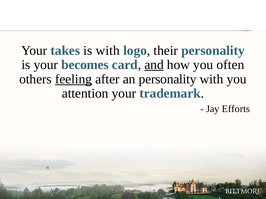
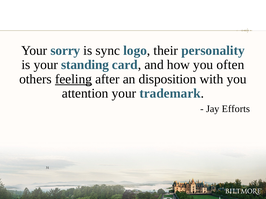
takes: takes -> sorry
is with: with -> sync
becomes: becomes -> standing
and underline: present -> none
an personality: personality -> disposition
